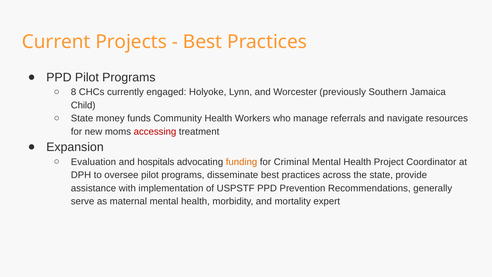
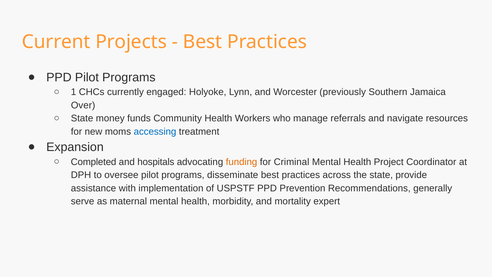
8: 8 -> 1
Child: Child -> Over
accessing colour: red -> blue
Evaluation: Evaluation -> Completed
